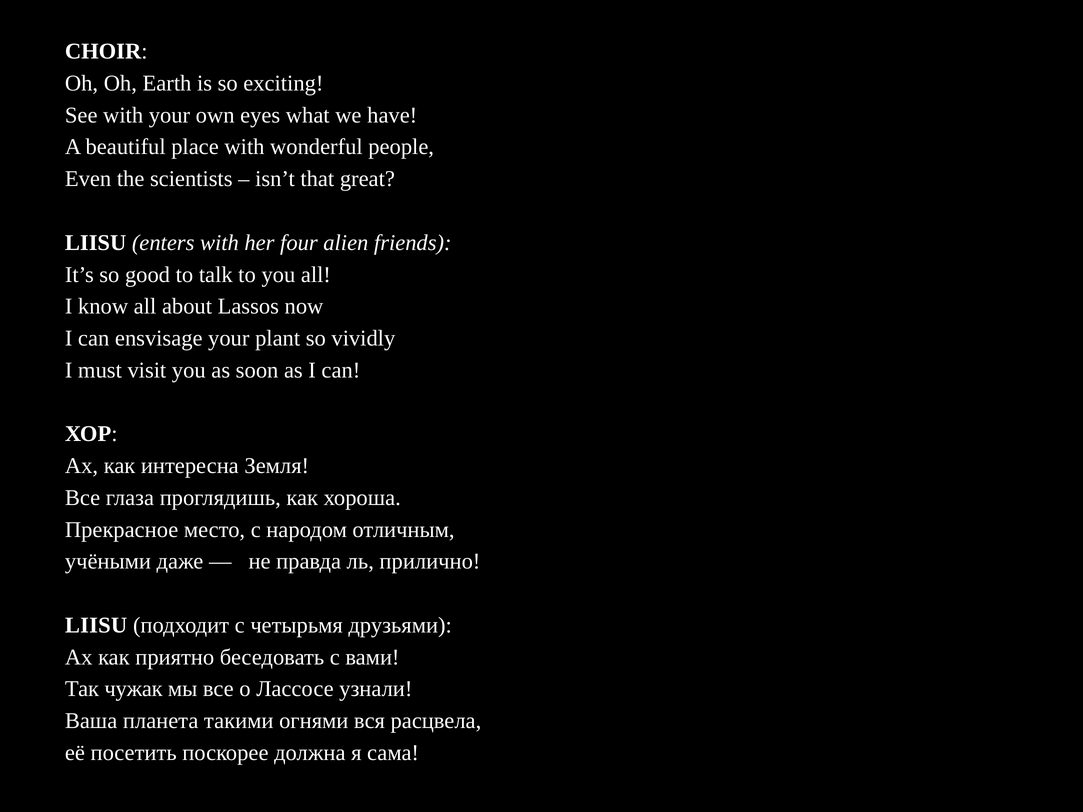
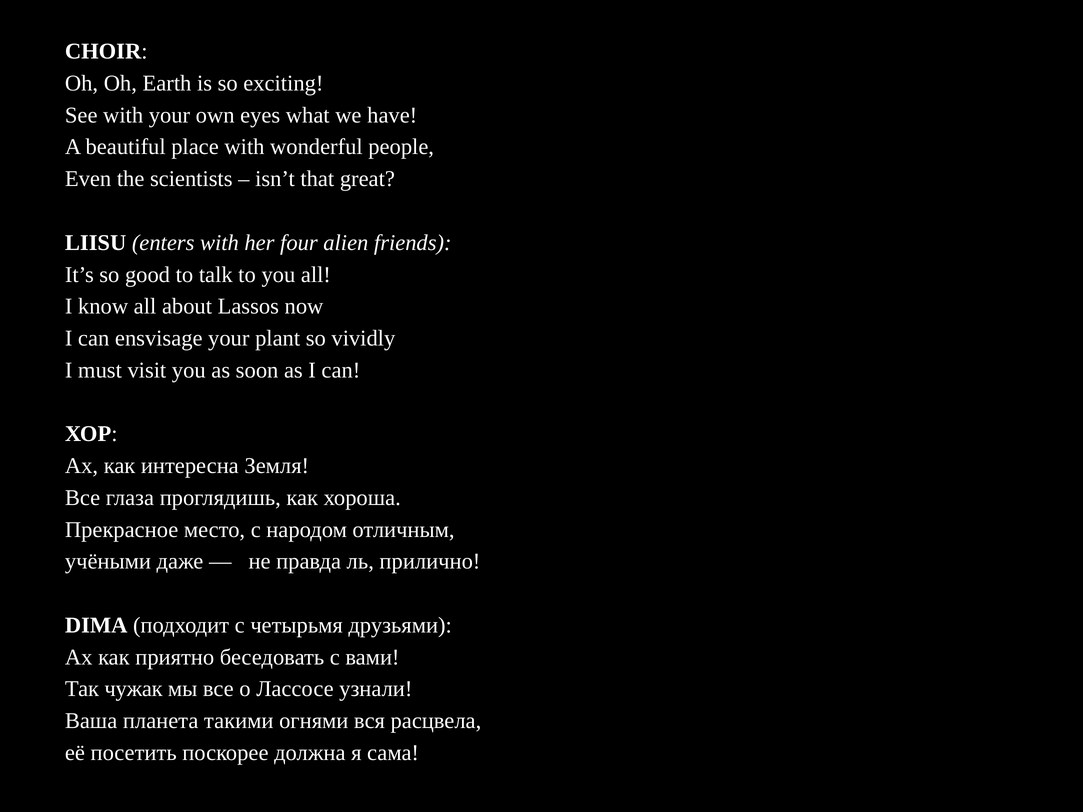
LIISU at (96, 625): LIISU -> DIMA
